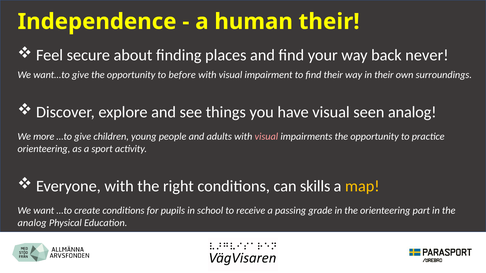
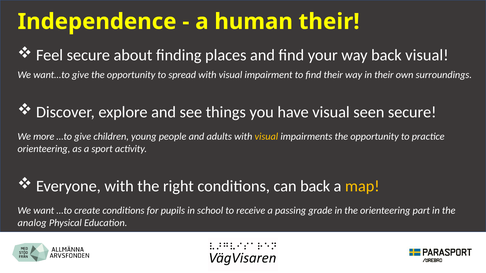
back never: never -> visual
before: before -> spread
seen analog: analog -> secure
visual at (266, 137) colour: pink -> yellow
can skills: skills -> back
